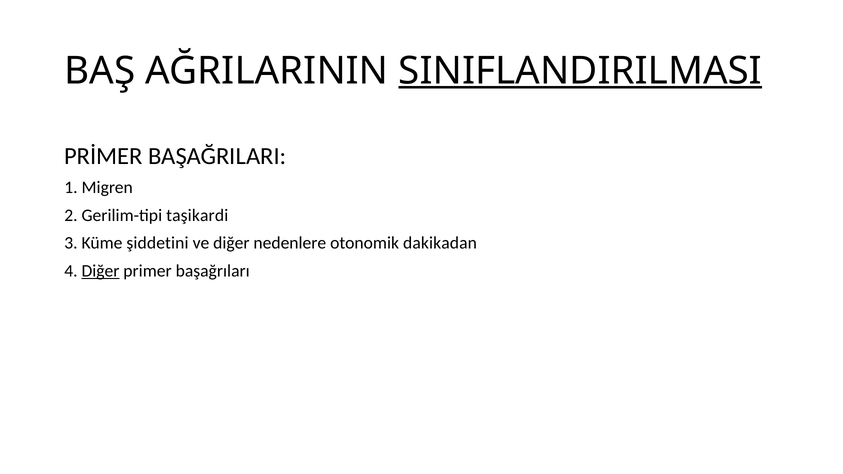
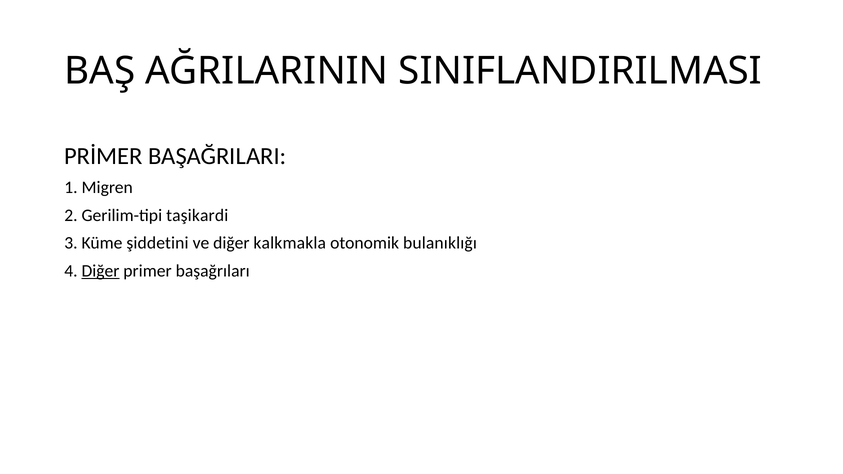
SINIFLANDIRILMASI underline: present -> none
nedenlere: nedenlere -> kalkmakla
dakikadan: dakikadan -> bulanıklığı
